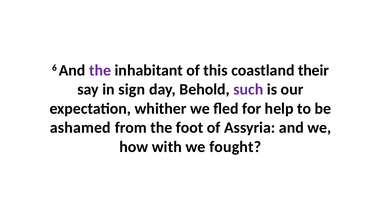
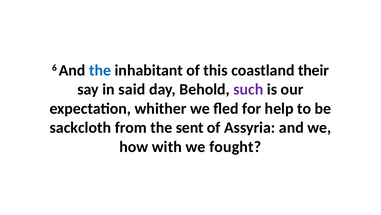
the at (100, 70) colour: purple -> blue
sign: sign -> said
ashamed: ashamed -> sackcloth
foot: foot -> sent
